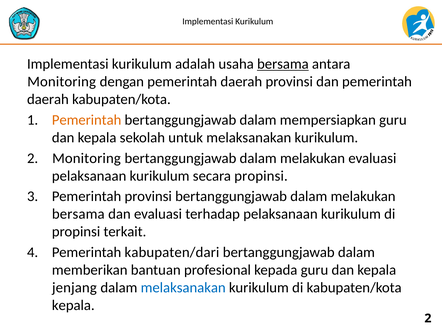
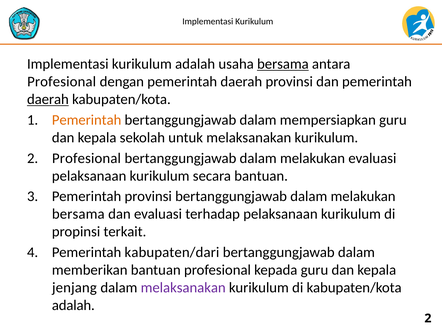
Monitoring at (62, 82): Monitoring -> Profesional
daerah at (48, 99) underline: none -> present
2 Monitoring: Monitoring -> Profesional
secara propinsi: propinsi -> bantuan
melaksanakan at (183, 288) colour: blue -> purple
kepala at (73, 306): kepala -> adalah
